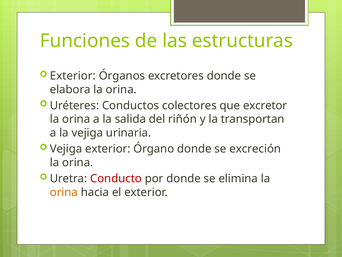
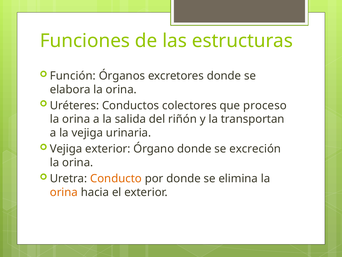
Exterior at (73, 76): Exterior -> Función
excretor: excretor -> proceso
Conducto colour: red -> orange
